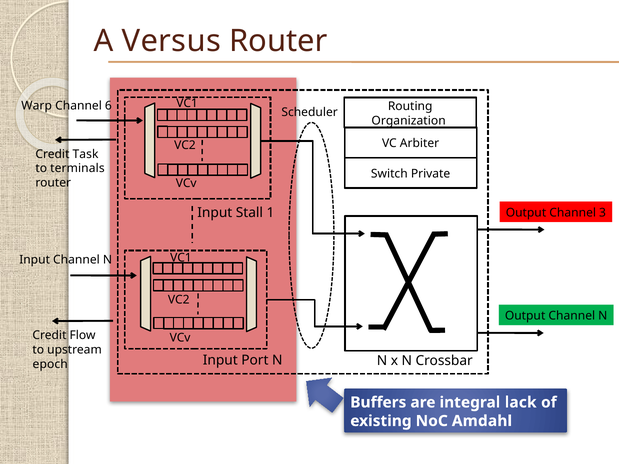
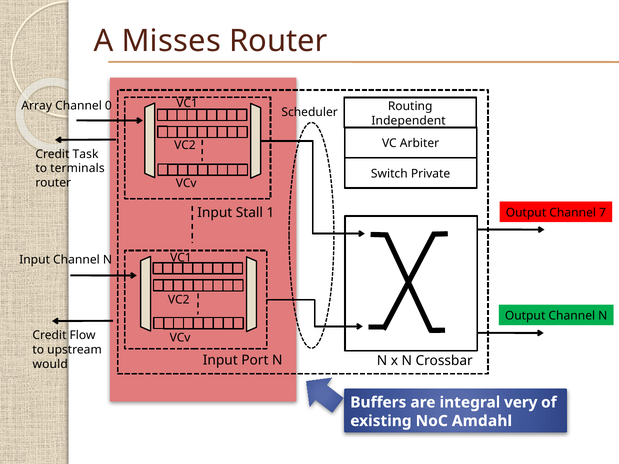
Versus: Versus -> Misses
Warp: Warp -> Array
6: 6 -> 0
Organization: Organization -> Independent
3: 3 -> 7
epoch: epoch -> would
lack: lack -> very
